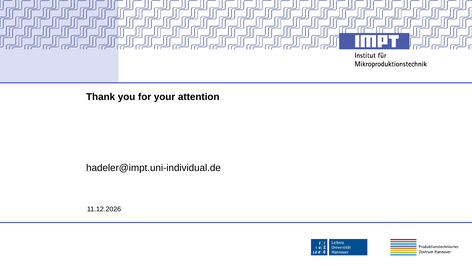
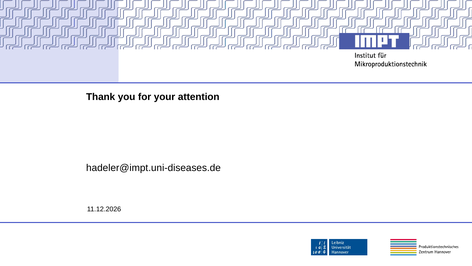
hadeler@impt.uni-individual.de: hadeler@impt.uni-individual.de -> hadeler@impt.uni-diseases.de
